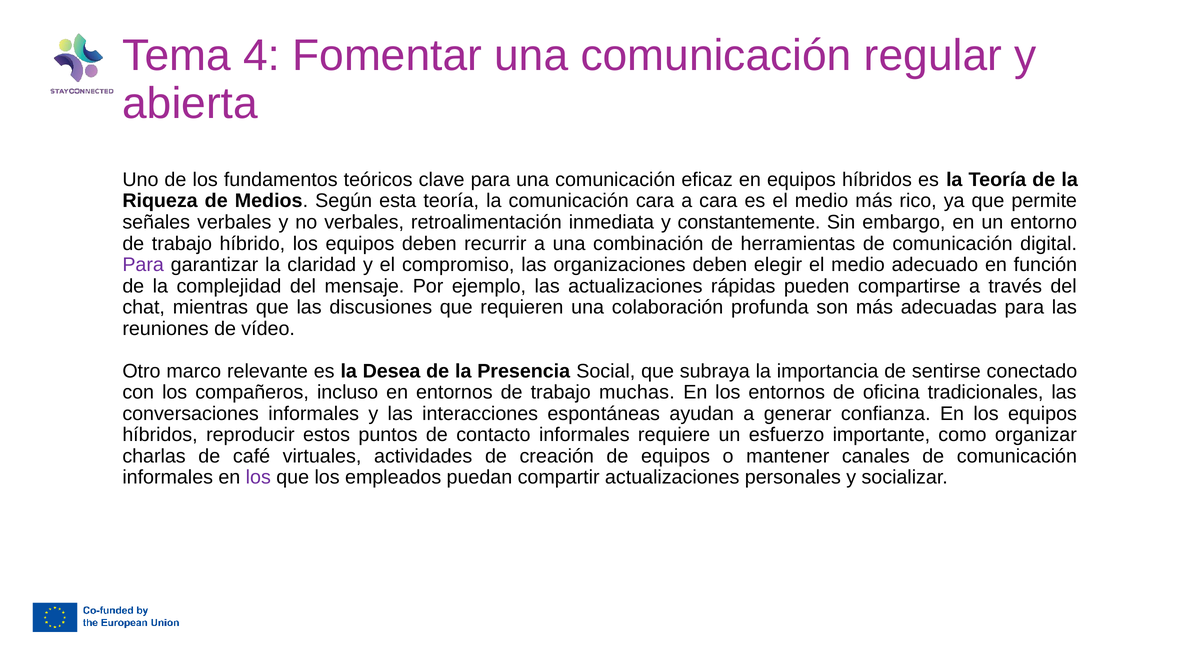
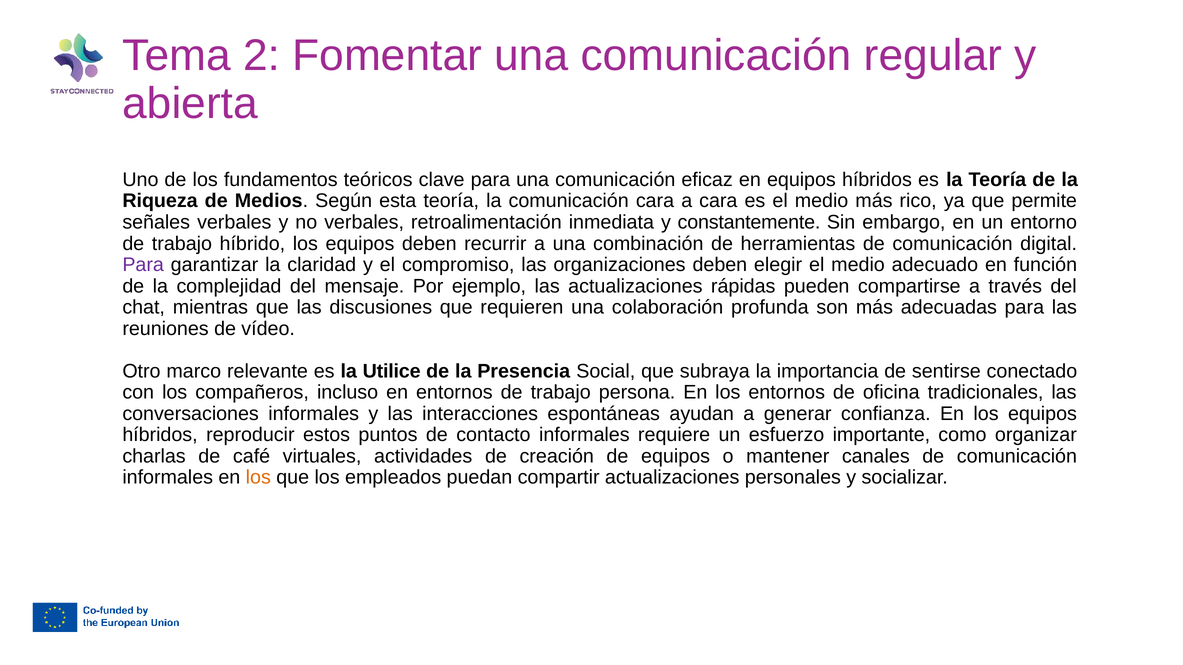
4: 4 -> 2
Desea: Desea -> Utilice
muchas: muchas -> persona
los at (258, 478) colour: purple -> orange
